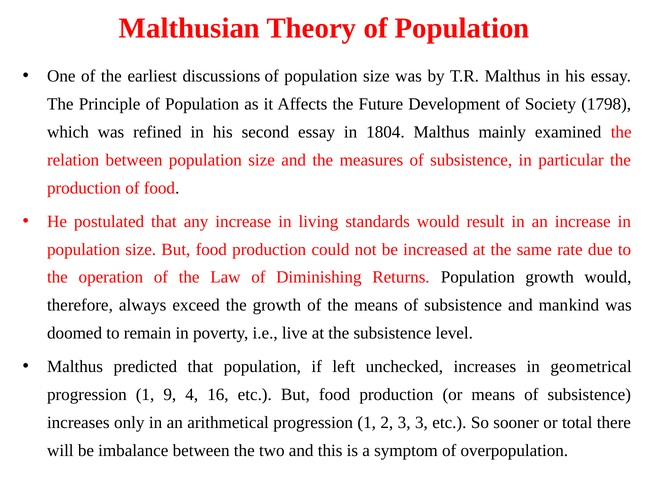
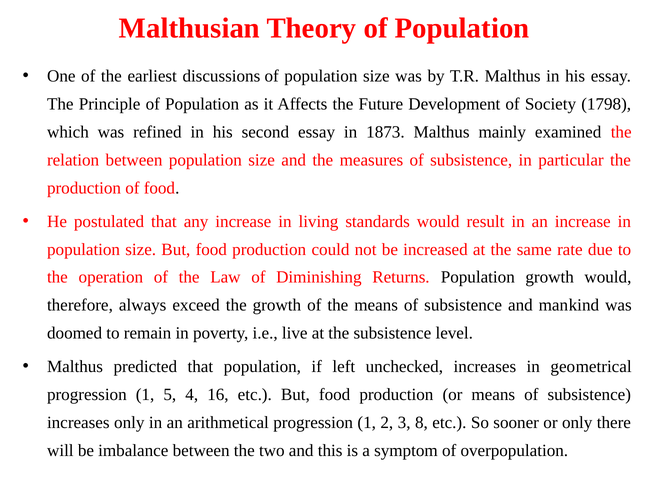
1804: 1804 -> 1873
9: 9 -> 5
3 3: 3 -> 8
or total: total -> only
